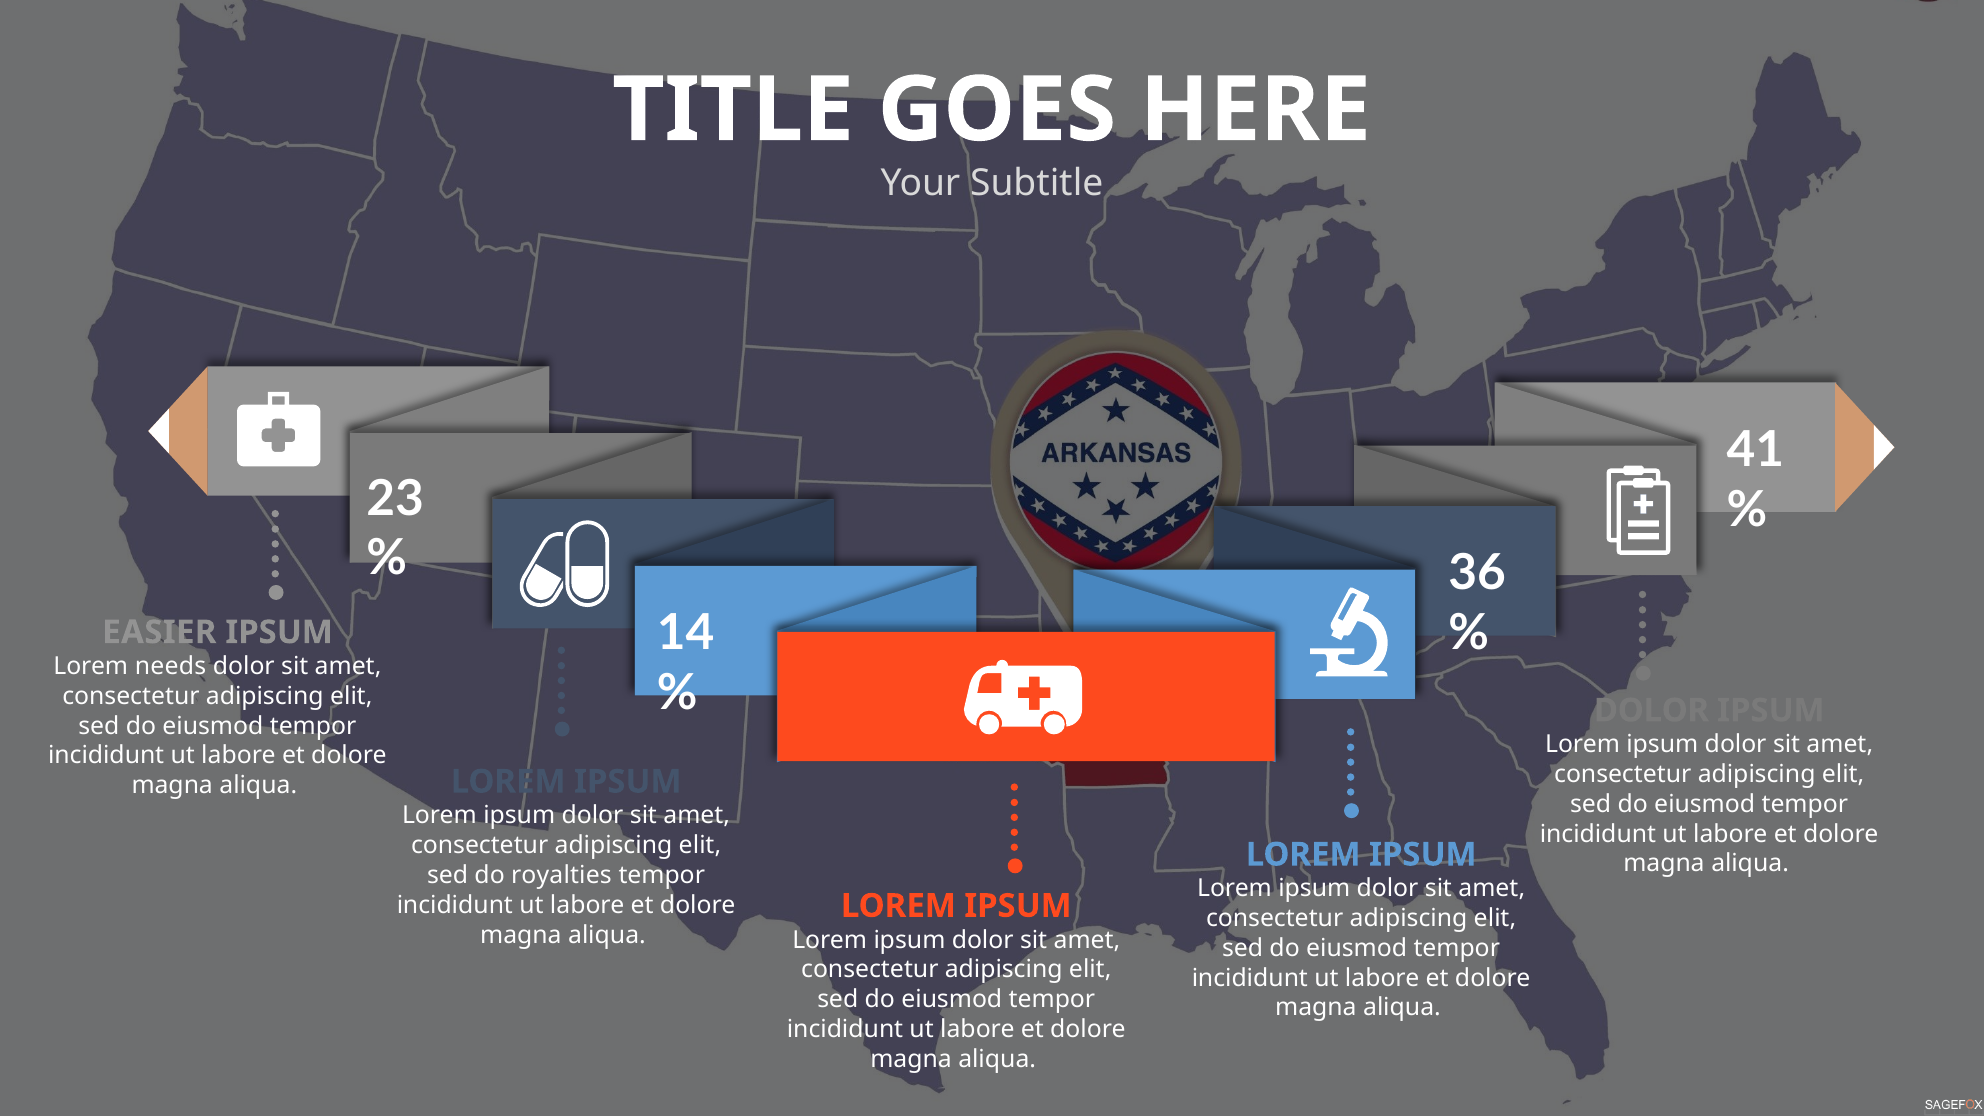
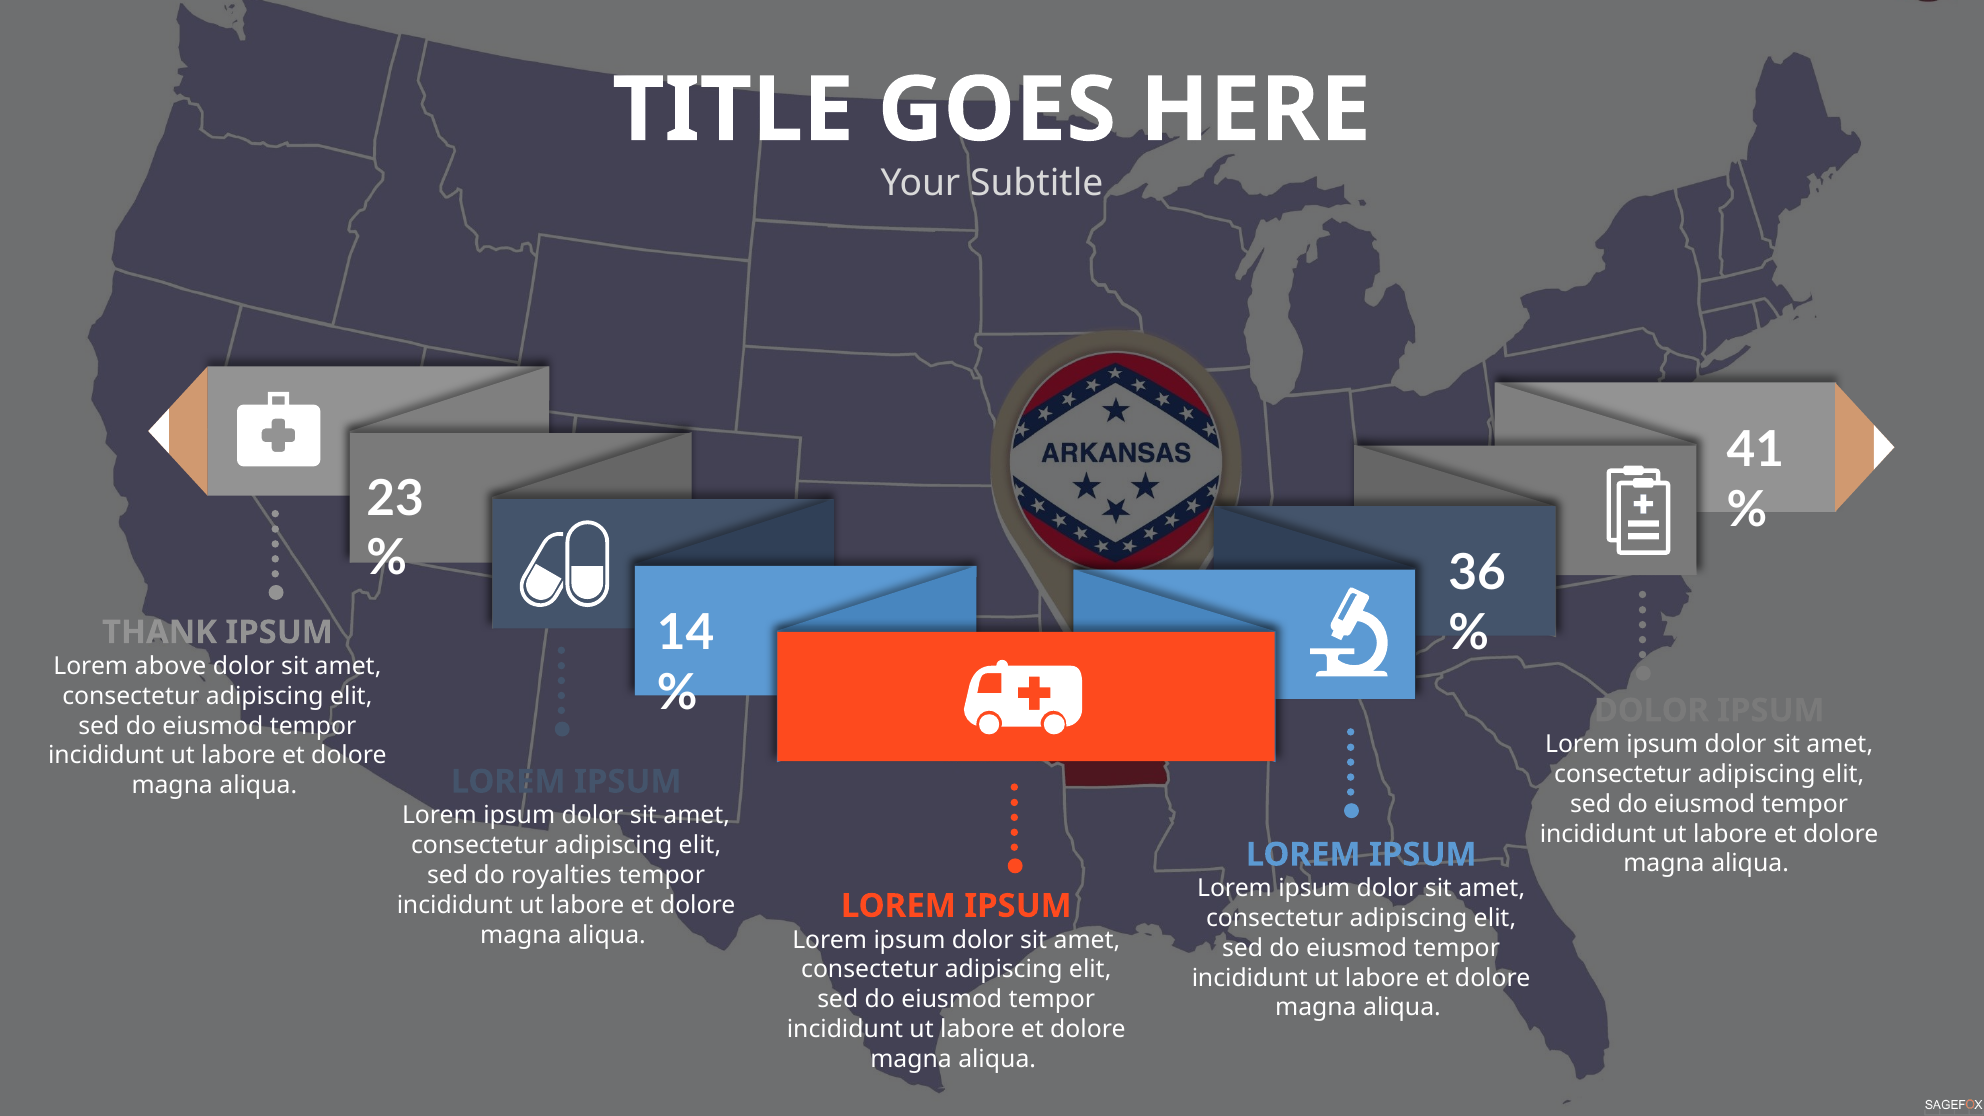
EASIER: EASIER -> THANK
needs: needs -> above
